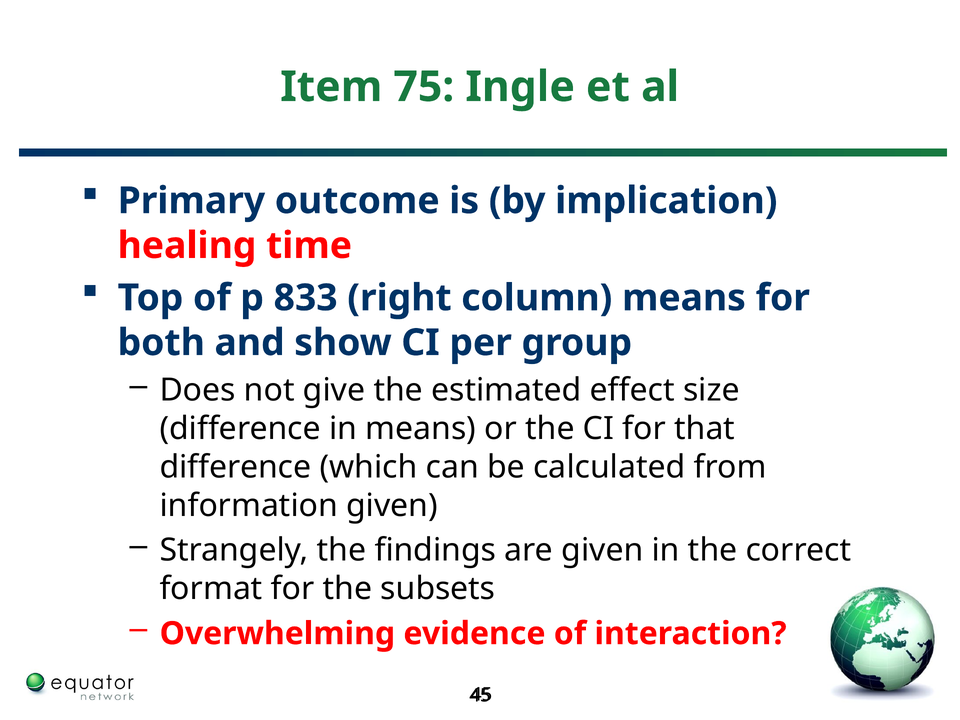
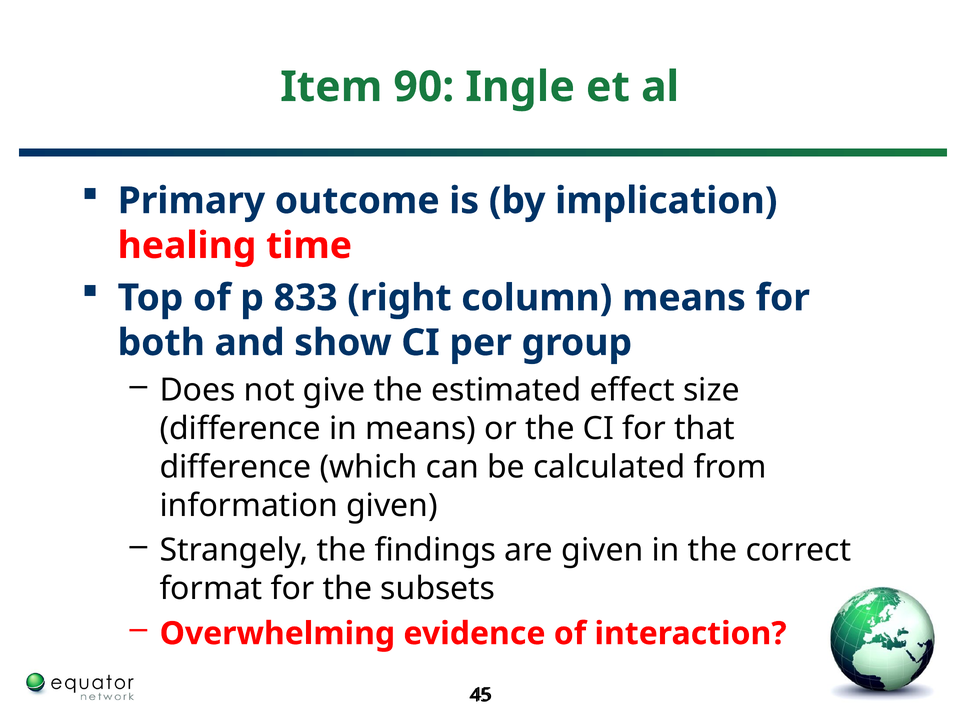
75: 75 -> 90
